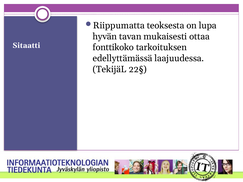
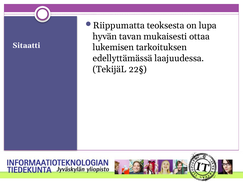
fonttikoko: fonttikoko -> lukemisen
